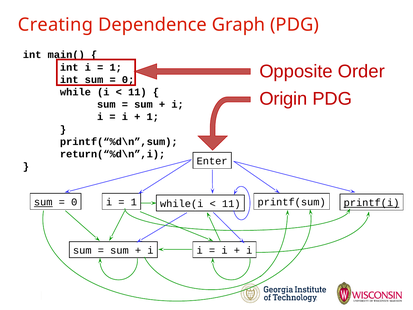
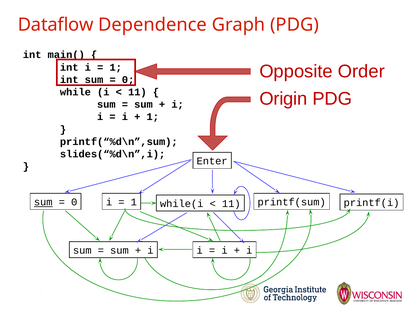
Creating: Creating -> Dataflow
return(“%d\n”,i: return(“%d\n”,i -> slides(“%d\n”,i
printf(i underline: present -> none
